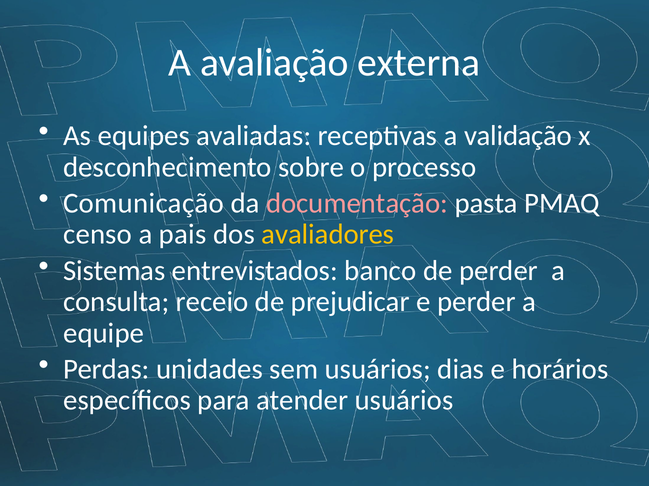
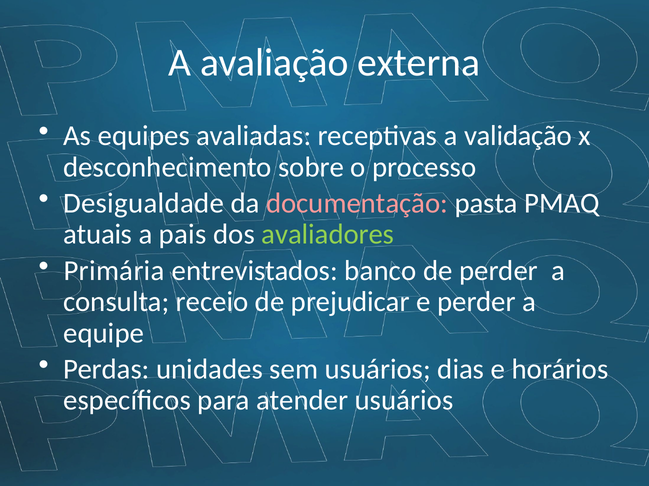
Comunicação: Comunicação -> Desigualdade
censo: censo -> atuais
avaliadores colour: yellow -> light green
Sistemas: Sistemas -> Primária
